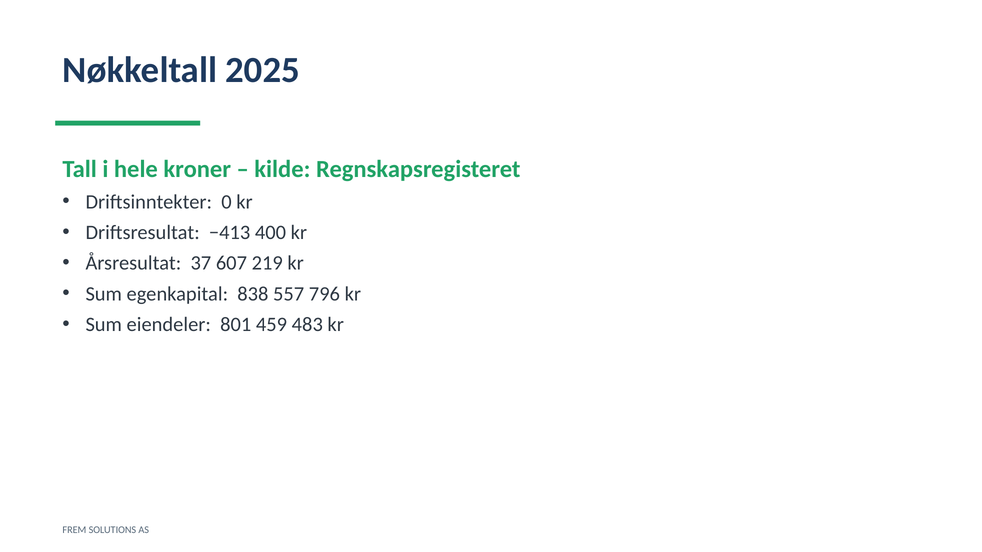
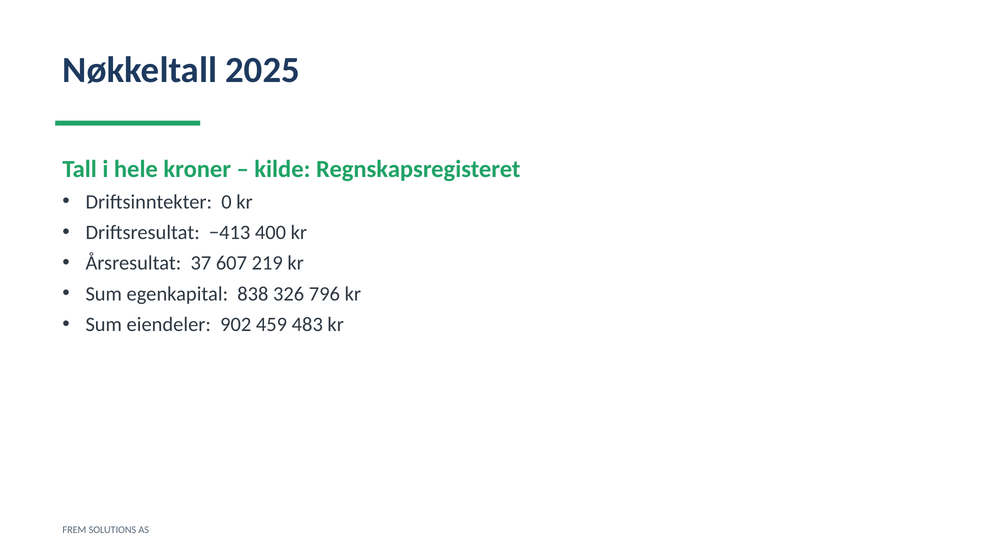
557: 557 -> 326
801: 801 -> 902
